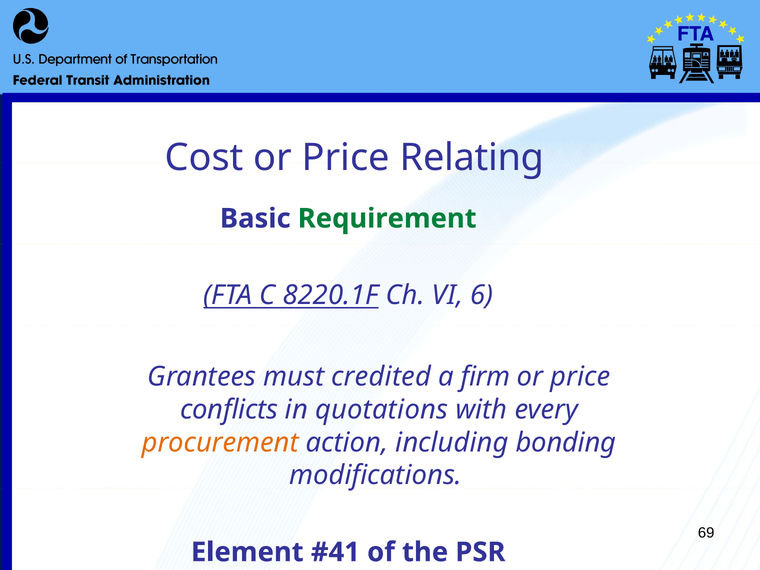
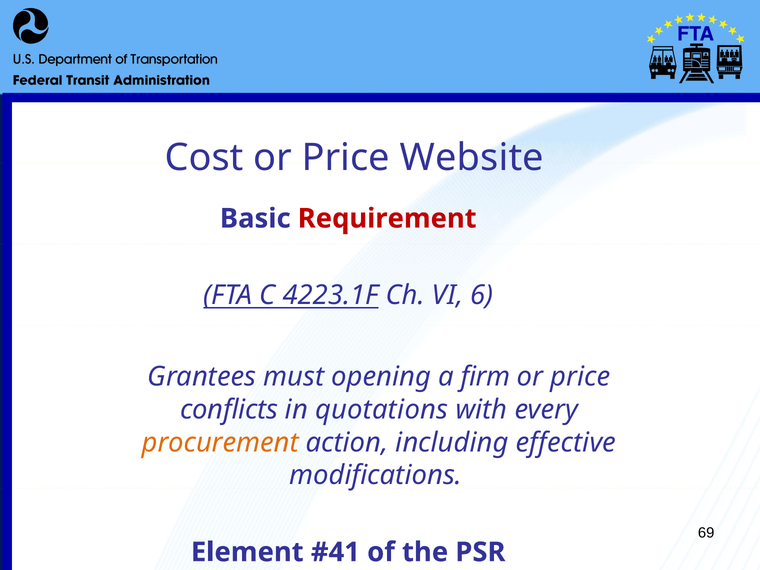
Relating: Relating -> Website
Requirement colour: green -> red
8220.1F: 8220.1F -> 4223.1F
credited: credited -> opening
bonding: bonding -> effective
